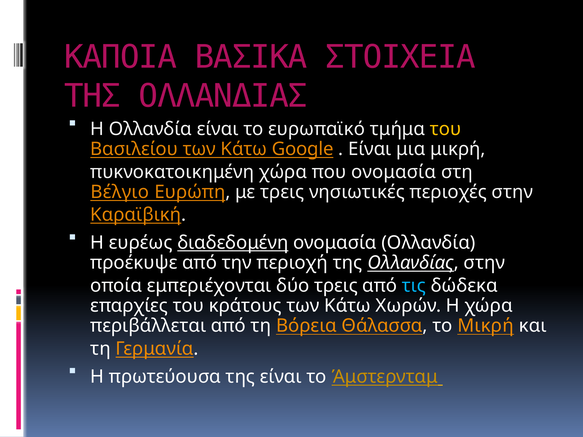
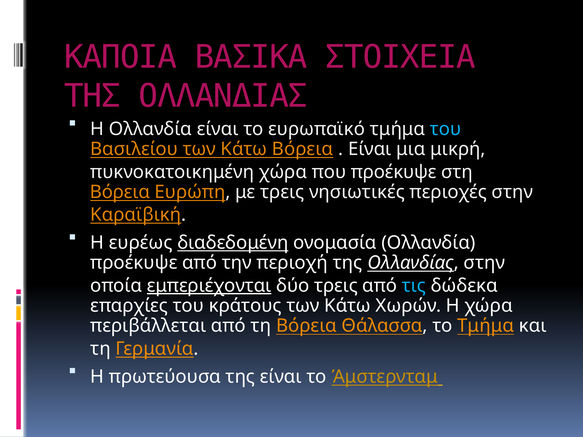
του at (446, 129) colour: yellow -> light blue
Κάτω Google: Google -> Βόρεια
που ονομασία: ονομασία -> προέκυψε
Βέλγιο at (120, 192): Βέλγιο -> Βόρεια
εμπεριέχονται underline: none -> present
το Μικρή: Μικρή -> Τμήμα
